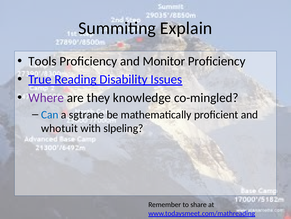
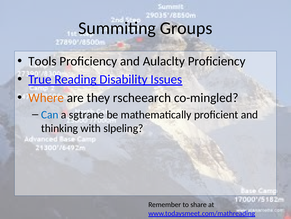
Explain: Explain -> Groups
Monitor: Monitor -> Aulaclty
Where colour: purple -> orange
knowledge: knowledge -> rscheearch
whotuit: whotuit -> thinking
